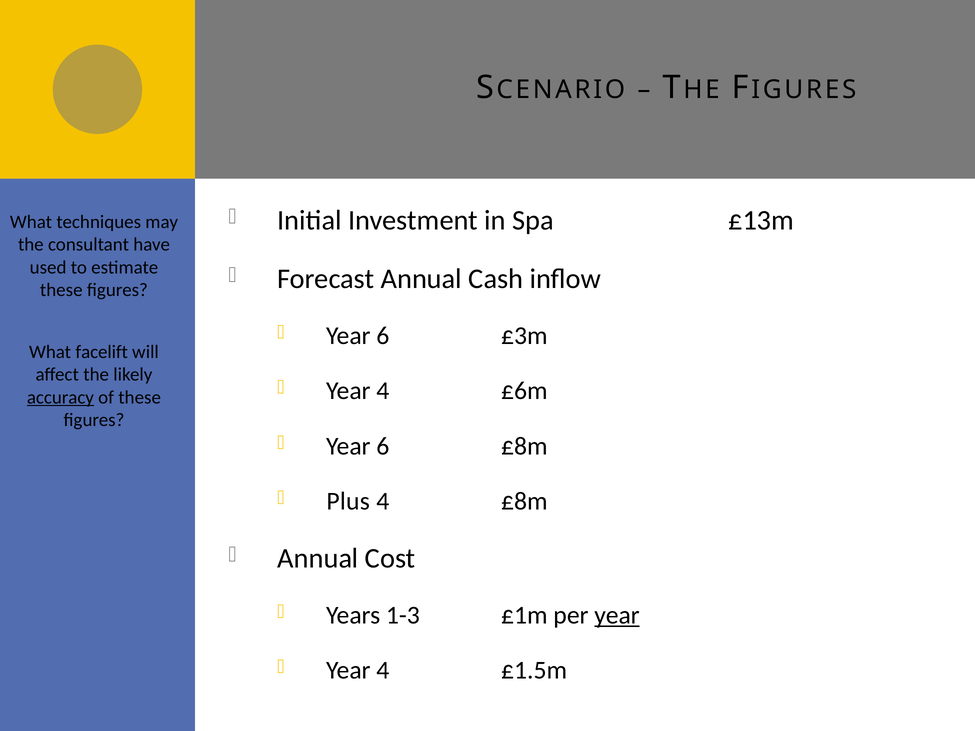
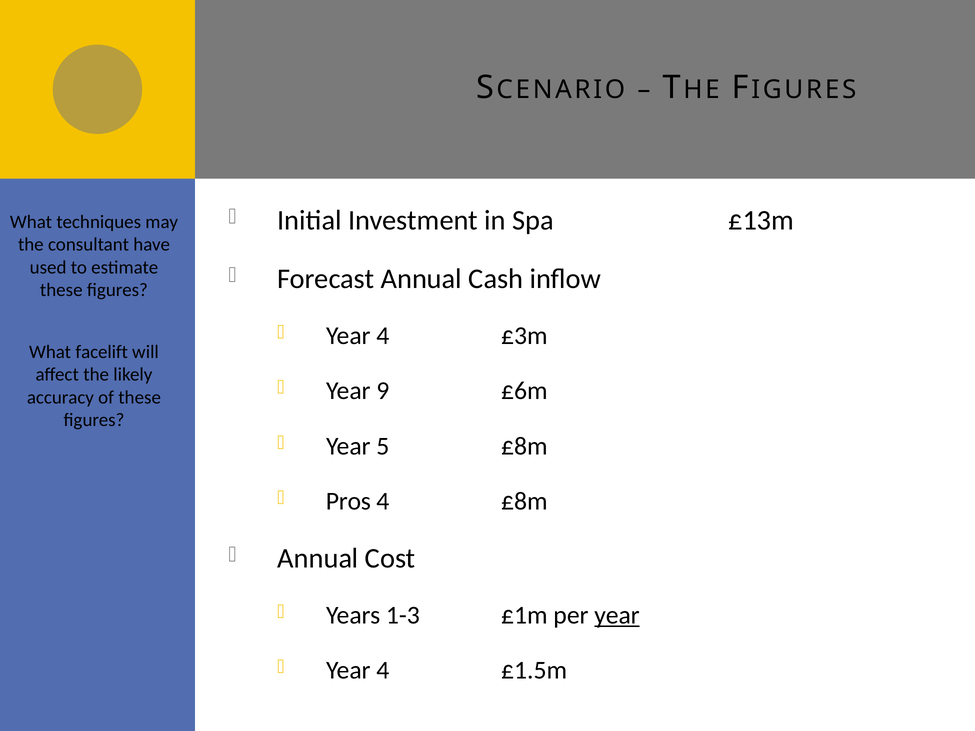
6 at (383, 336): 6 -> 4
4 at (383, 391): 4 -> 9
accuracy underline: present -> none
6 at (383, 446): 6 -> 5
Plus: Plus -> Pros
